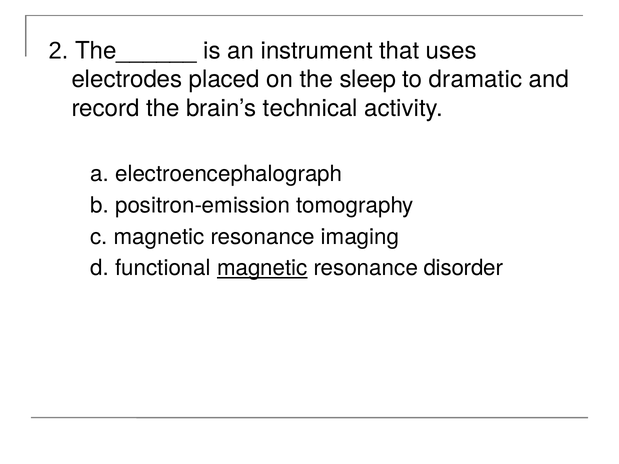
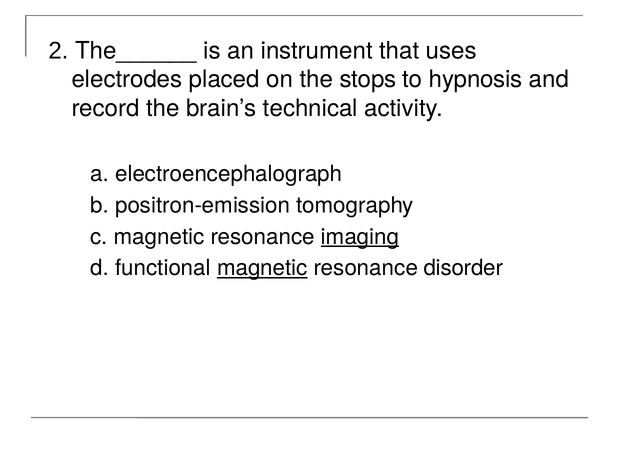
sleep: sleep -> stops
dramatic: dramatic -> hypnosis
imaging underline: none -> present
